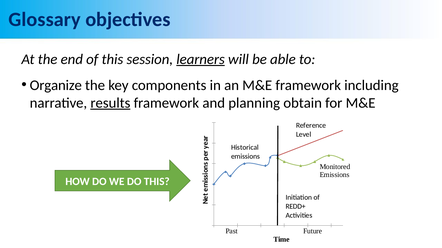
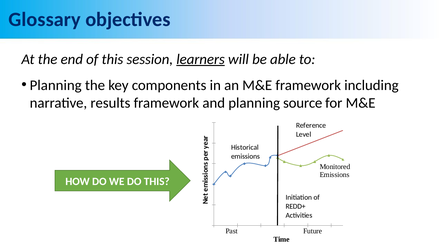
Organize at (56, 85): Organize -> Planning
results underline: present -> none
obtain: obtain -> source
